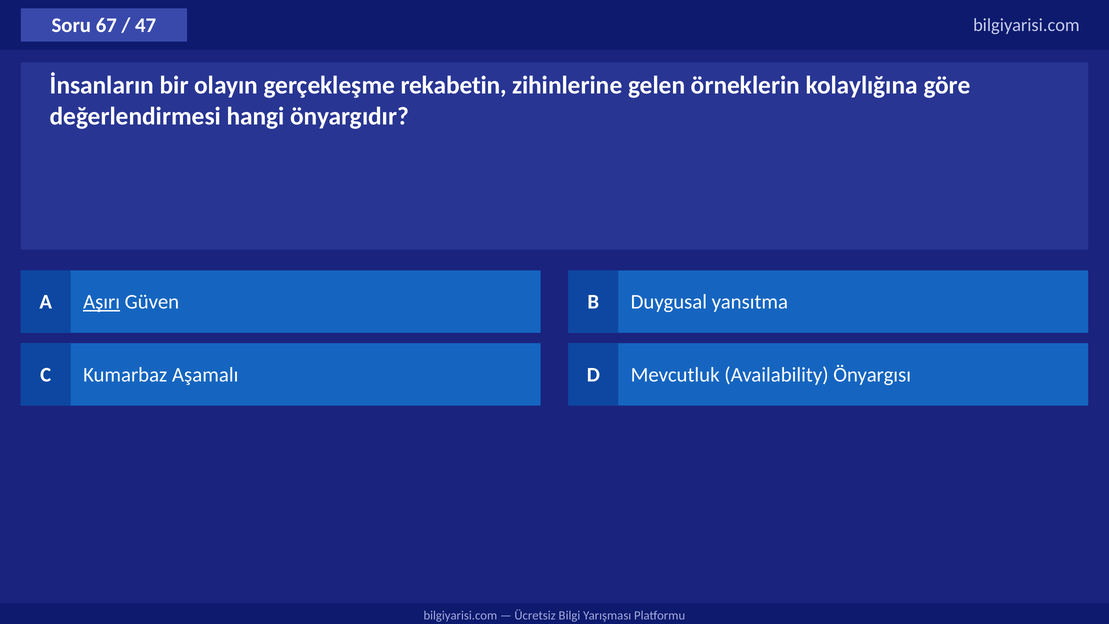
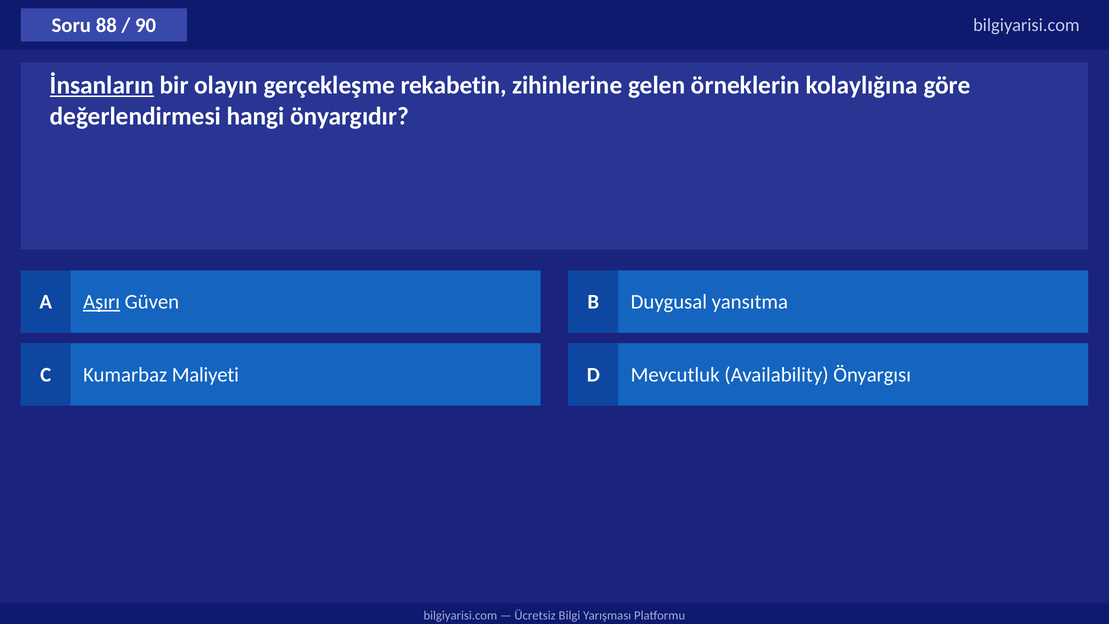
67: 67 -> 88
47: 47 -> 90
İnsanların underline: none -> present
Aşamalı: Aşamalı -> Maliyeti
